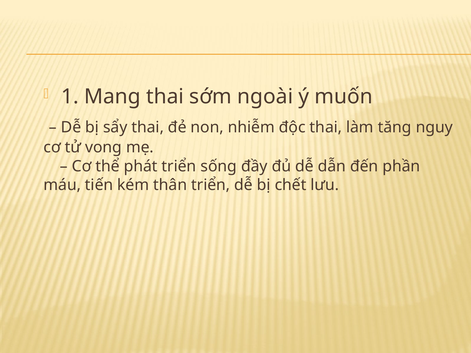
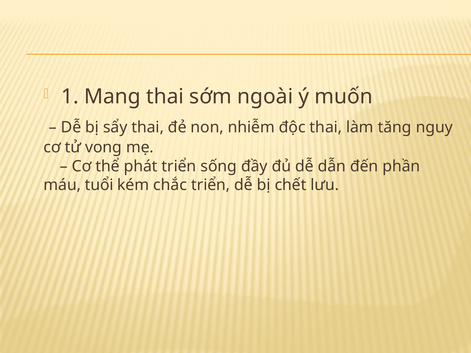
tiến: tiến -> tuổi
thân: thân -> chắc
